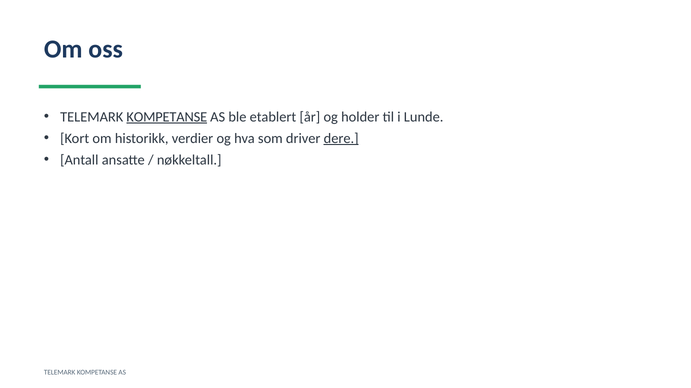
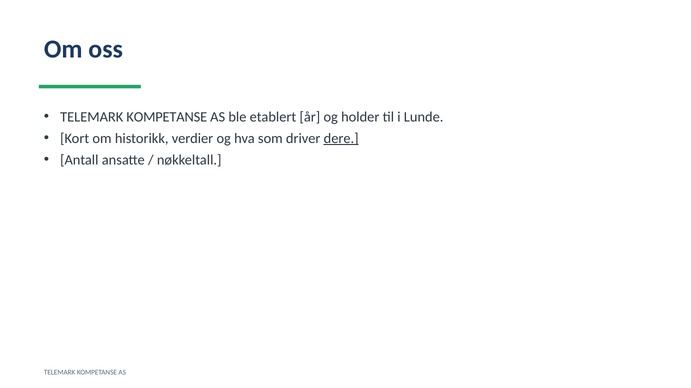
KOMPETANSE at (167, 117) underline: present -> none
